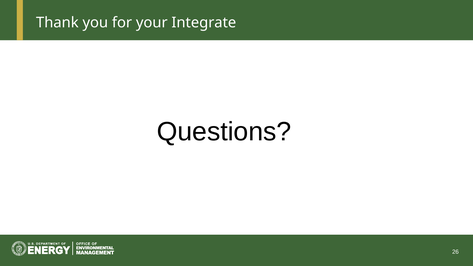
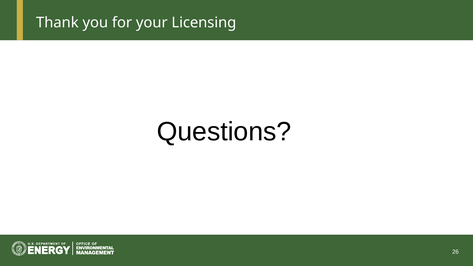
Integrate: Integrate -> Licensing
